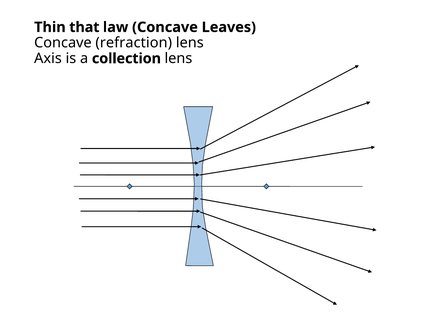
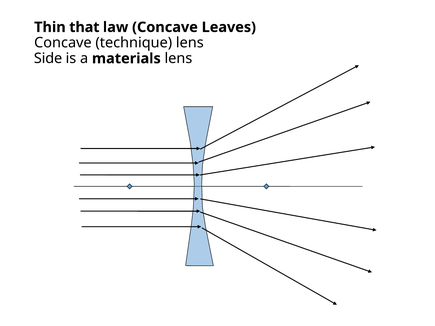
refraction: refraction -> technique
Axis: Axis -> Side
collection: collection -> materials
